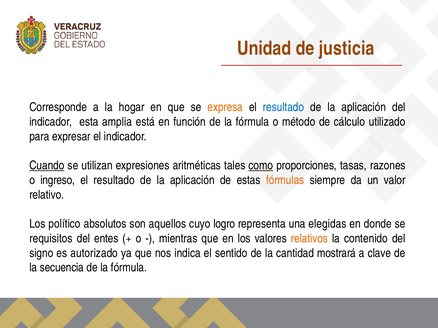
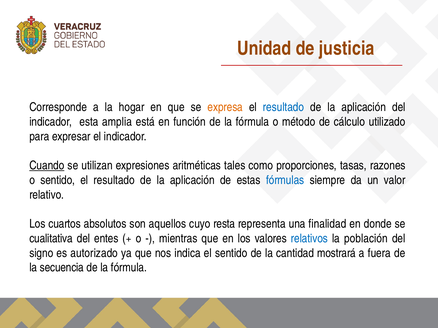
como underline: present -> none
o ingreso: ingreso -> sentido
fórmulas colour: orange -> blue
político: político -> cuartos
logro: logro -> resta
elegidas: elegidas -> finalidad
requisitos: requisitos -> cualitativa
relativos colour: orange -> blue
contenido: contenido -> población
clave: clave -> fuera
